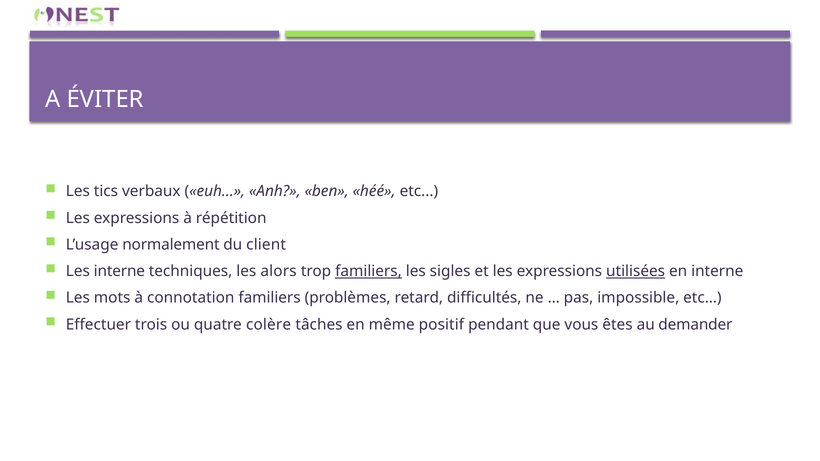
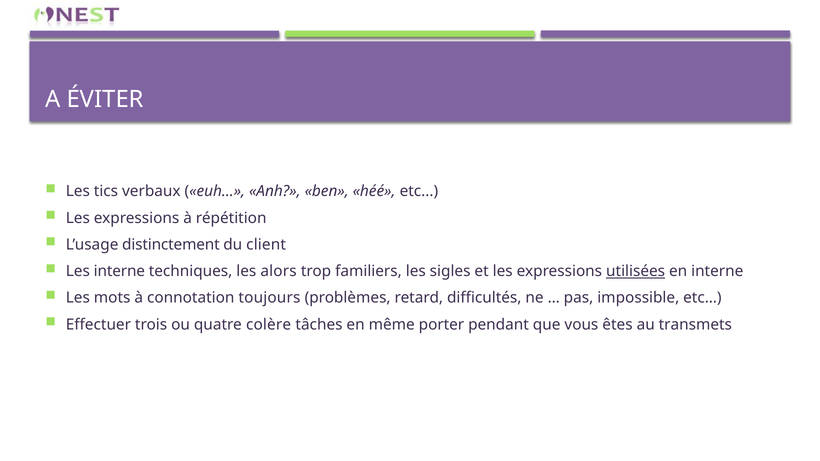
normalement: normalement -> distinctement
familiers at (368, 271) underline: present -> none
connotation familiers: familiers -> toujours
positif: positif -> porter
demander: demander -> transmets
